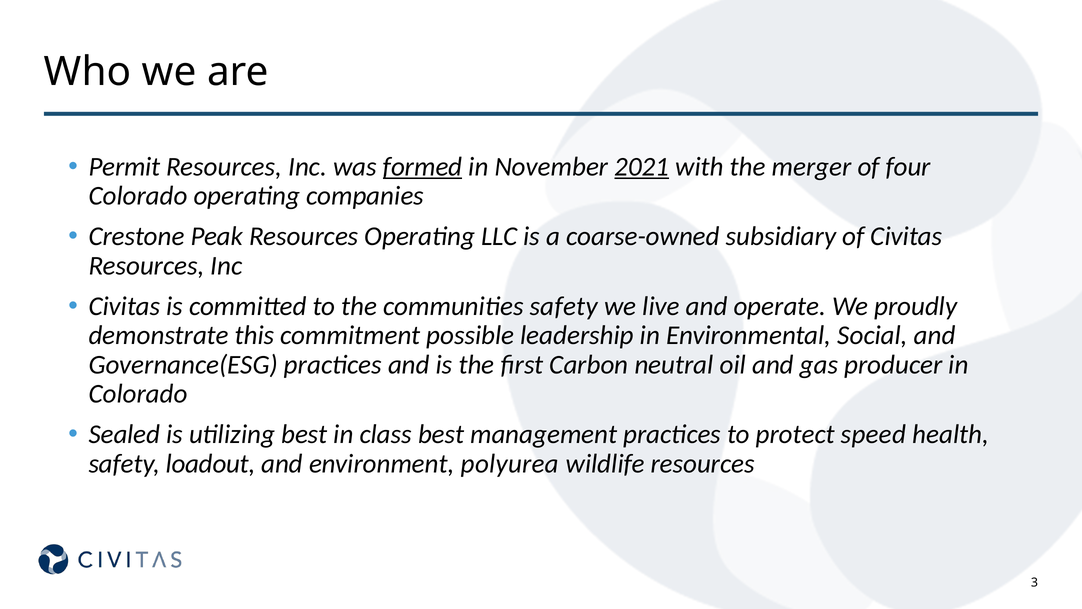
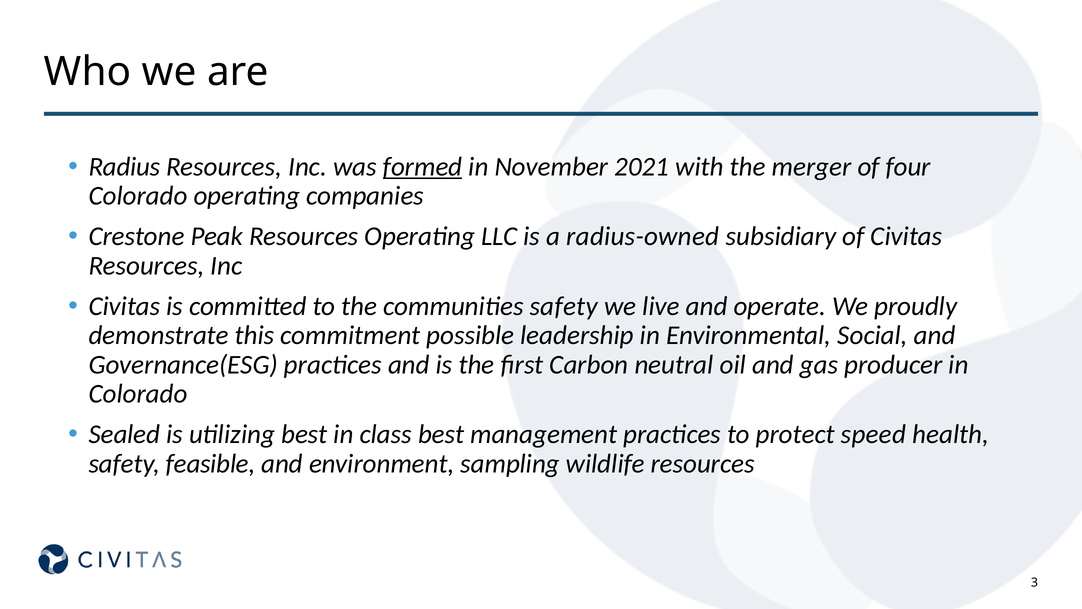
Permit: Permit -> Radius
2021 underline: present -> none
coarse-owned: coarse-owned -> radius-owned
loadout: loadout -> feasible
polyurea: polyurea -> sampling
